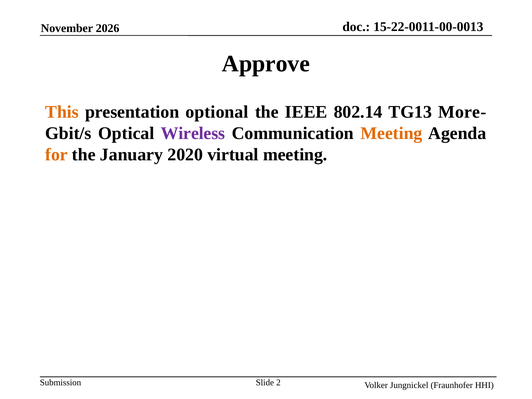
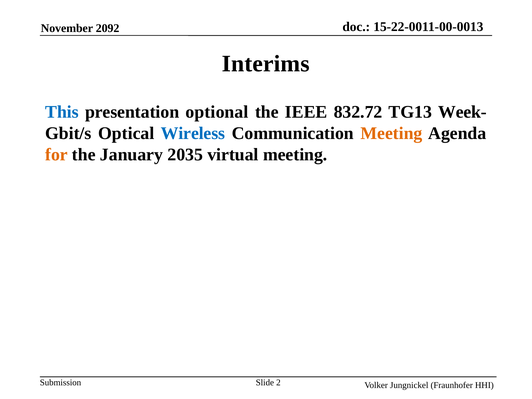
2026: 2026 -> 2092
Approve: Approve -> Interims
This colour: orange -> blue
802.14: 802.14 -> 832.72
More-: More- -> Week-
Wireless colour: purple -> blue
2020: 2020 -> 2035
